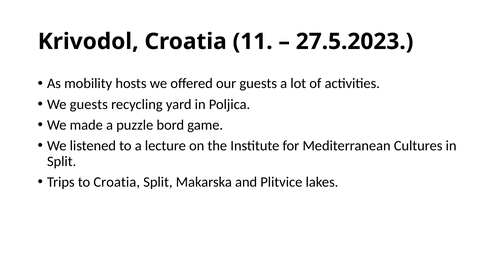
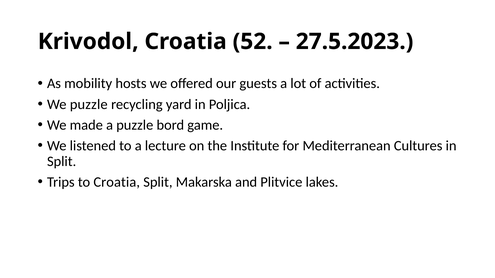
11: 11 -> 52
We guests: guests -> puzzle
